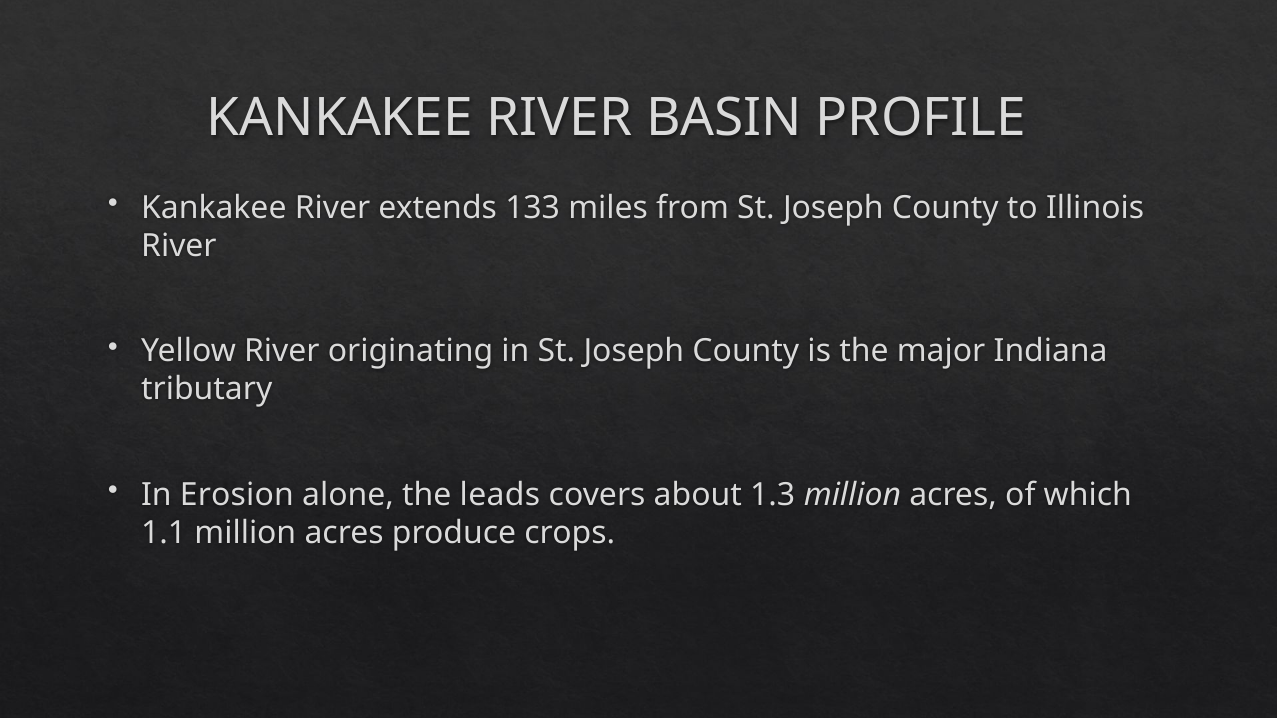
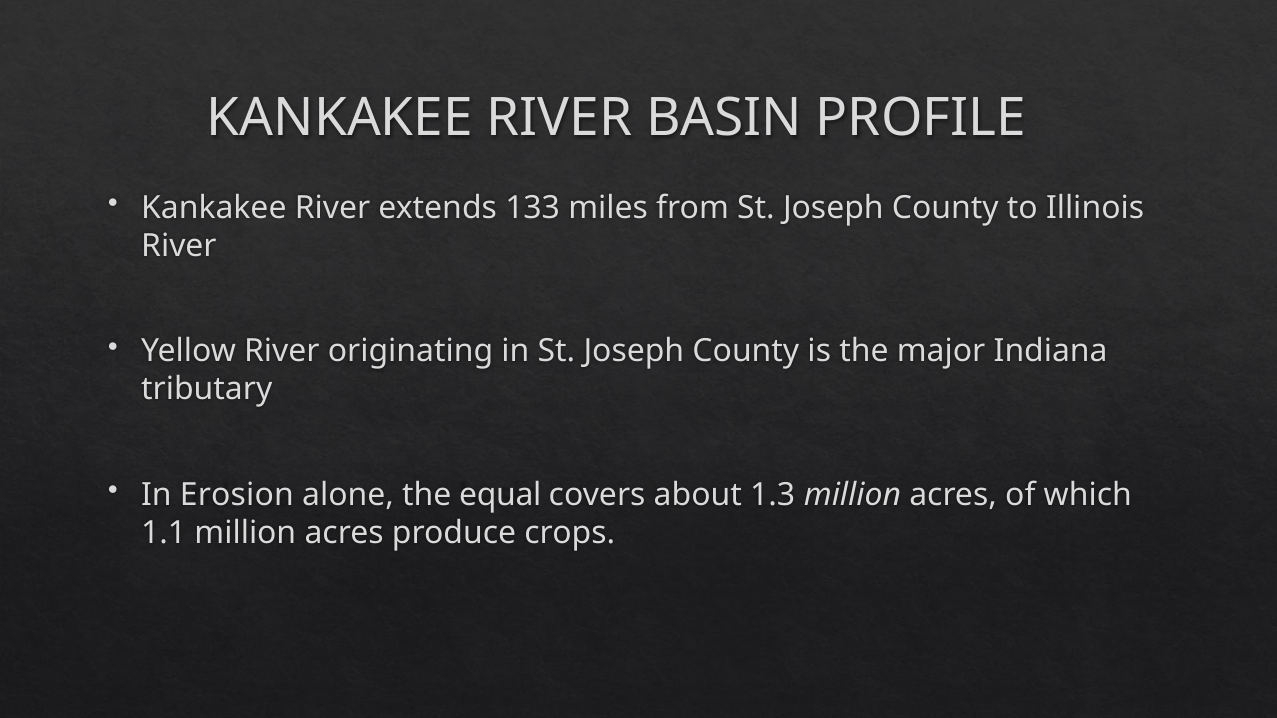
leads: leads -> equal
